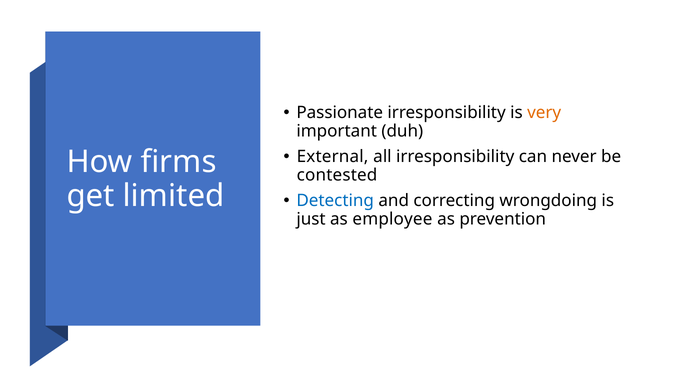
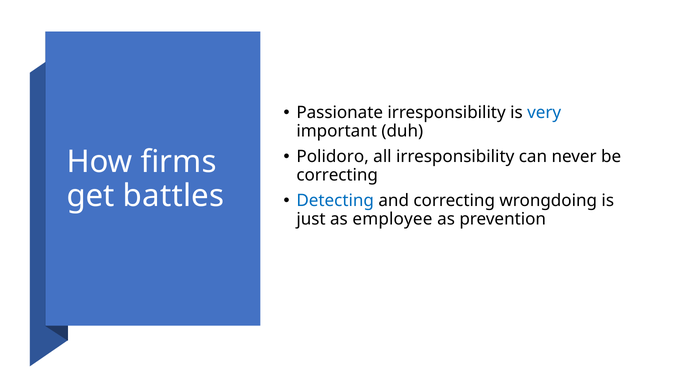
very colour: orange -> blue
External: External -> Polidoro
contested at (337, 175): contested -> correcting
limited: limited -> battles
